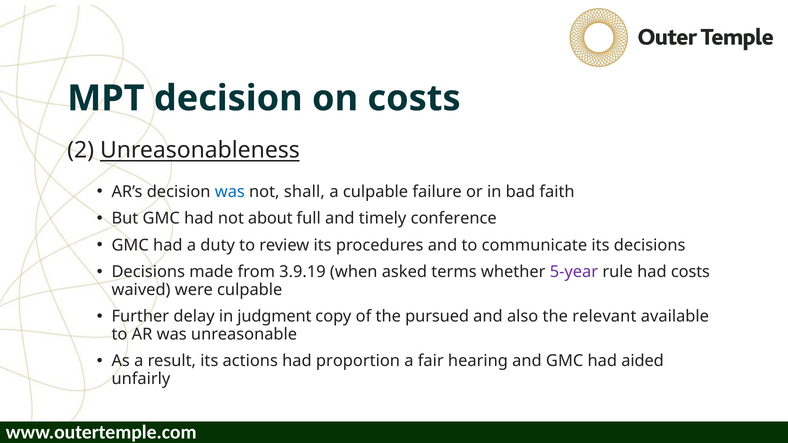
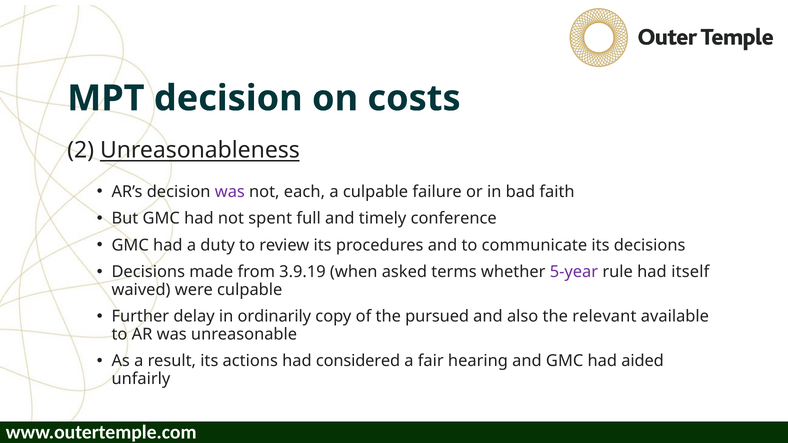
was at (230, 192) colour: blue -> purple
shall: shall -> each
about: about -> spent
had costs: costs -> itself
judgment: judgment -> ordinarily
proportion: proportion -> considered
